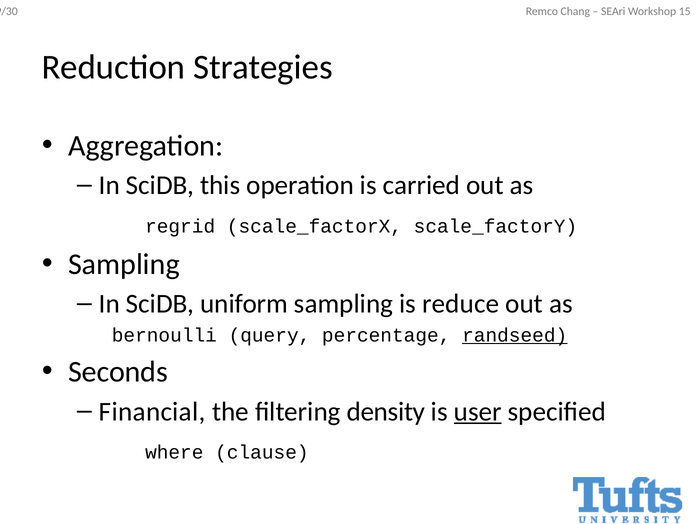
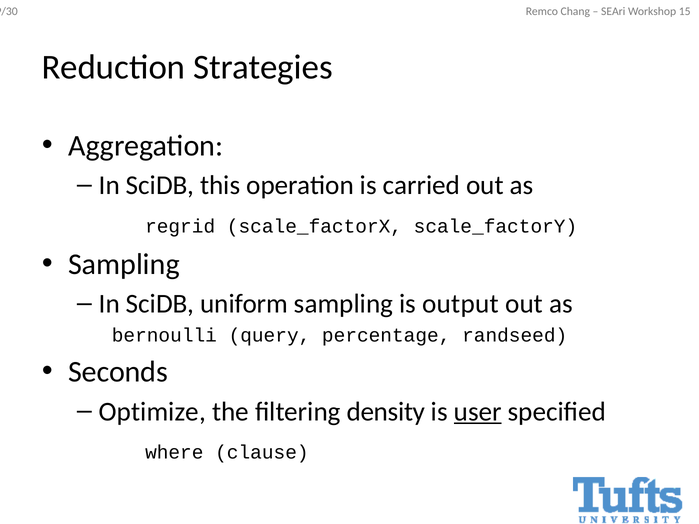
reduce: reduce -> output
randseed underline: present -> none
Financial: Financial -> Optimize
